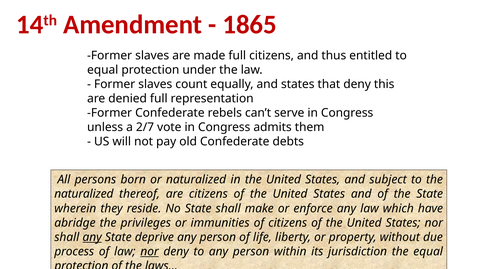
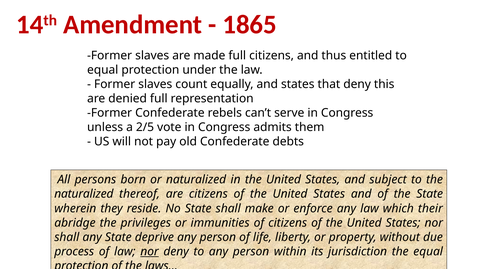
2/7: 2/7 -> 2/5
have: have -> their
any at (92, 236) underline: present -> none
